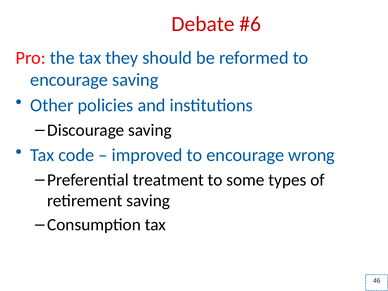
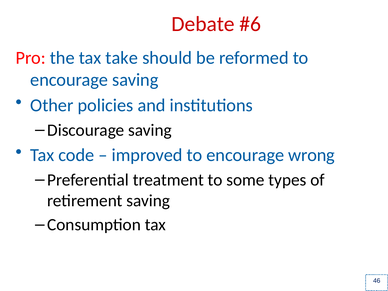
they: they -> take
